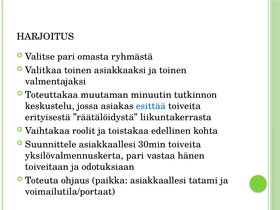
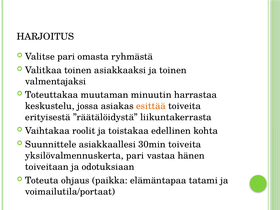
tutkinnon: tutkinnon -> harrastaa
esittää colour: blue -> orange
paikka asiakkaallesi: asiakkaallesi -> elämäntapaa
